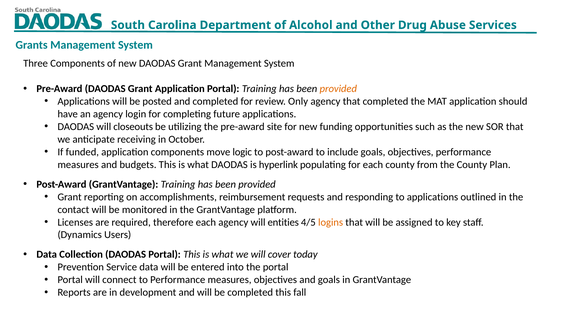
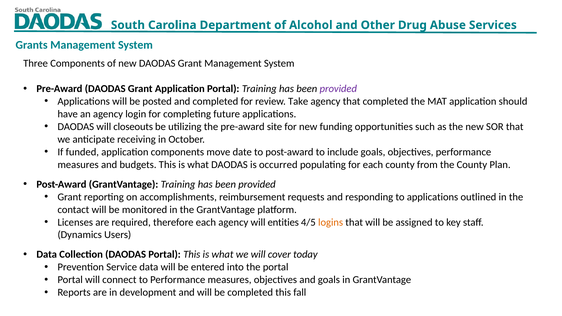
provided at (338, 89) colour: orange -> purple
Only: Only -> Take
logic: logic -> date
hyperlink: hyperlink -> occurred
